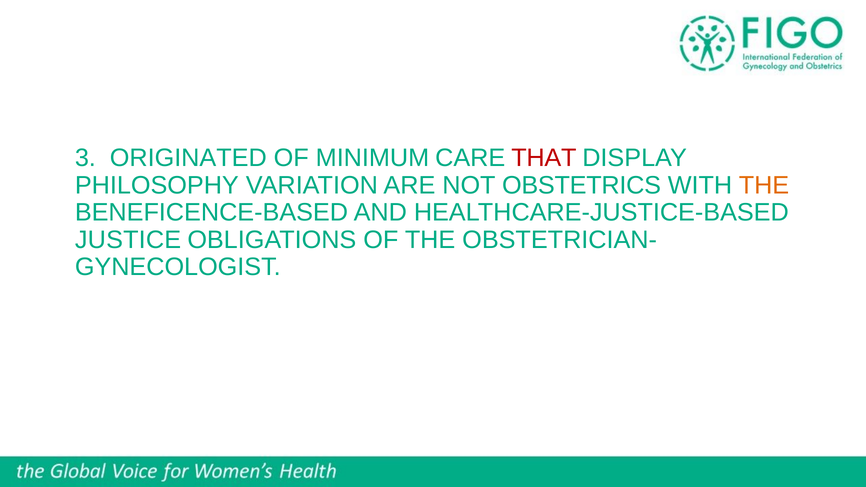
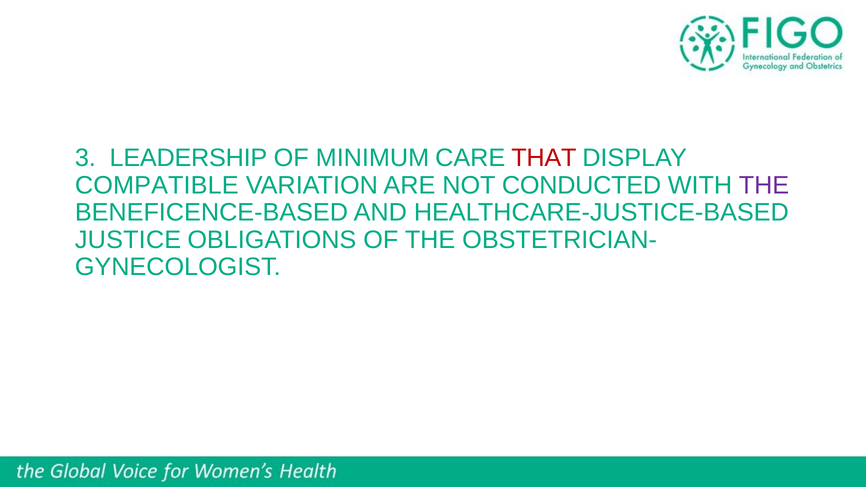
ORIGINATED: ORIGINATED -> LEADERSHIP
PHILOSOPHY: PHILOSOPHY -> COMPATIBLE
OBSTETRICS: OBSTETRICS -> CONDUCTED
THE at (764, 185) colour: orange -> purple
